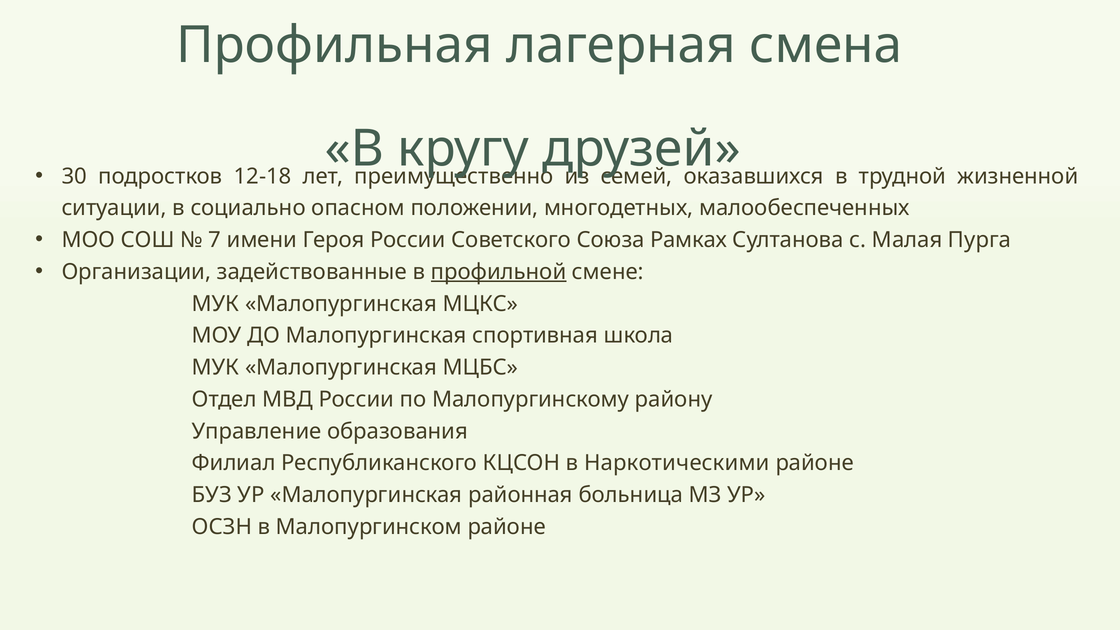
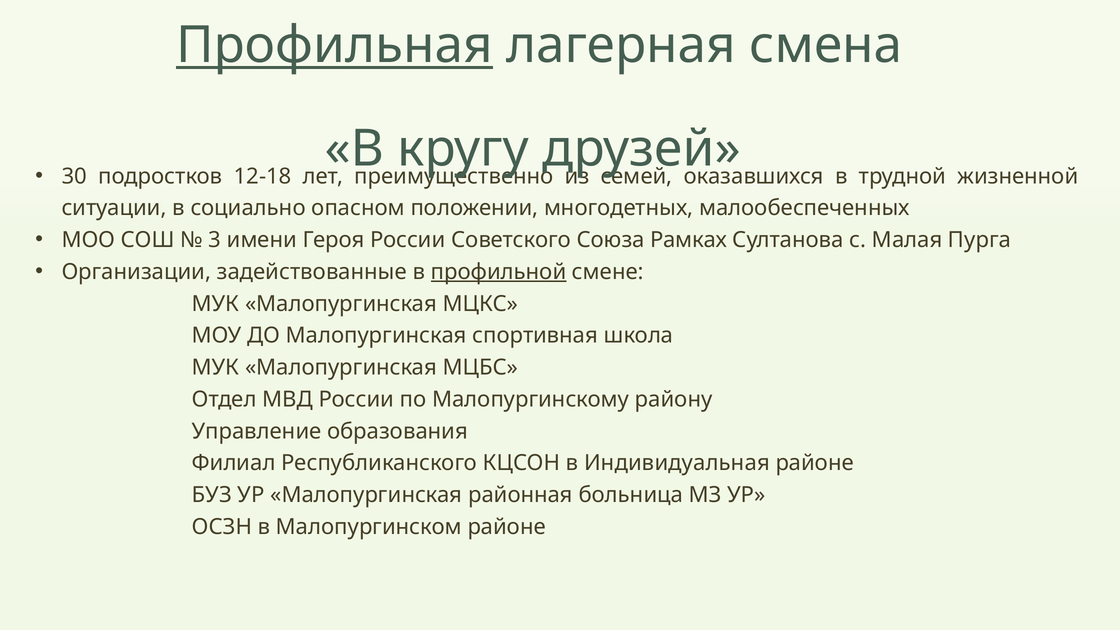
Профильная underline: none -> present
7: 7 -> 3
Наркотическими: Наркотическими -> Индивидуальная
